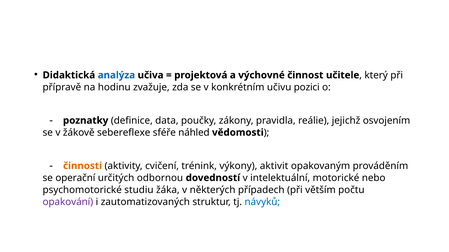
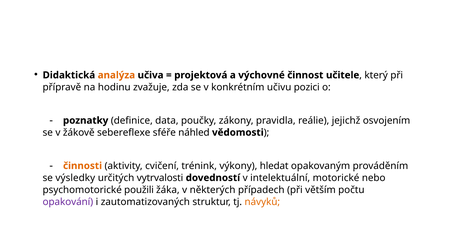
analýza colour: blue -> orange
aktivit: aktivit -> hledat
operační: operační -> výsledky
odbornou: odbornou -> vytrvalosti
studiu: studiu -> použili
návyků colour: blue -> orange
